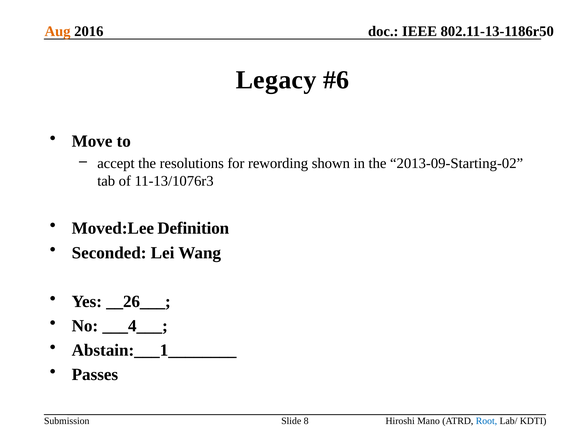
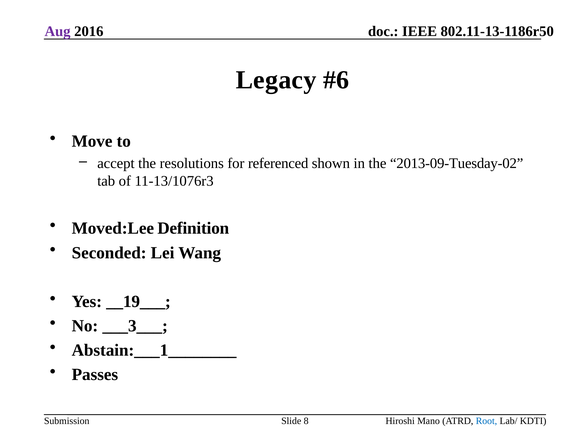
Aug colour: orange -> purple
rewording: rewording -> referenced
2013-09-Starting-02: 2013-09-Starting-02 -> 2013-09-Tuesday-02
__26___: __26___ -> __19___
___4___: ___4___ -> ___3___
